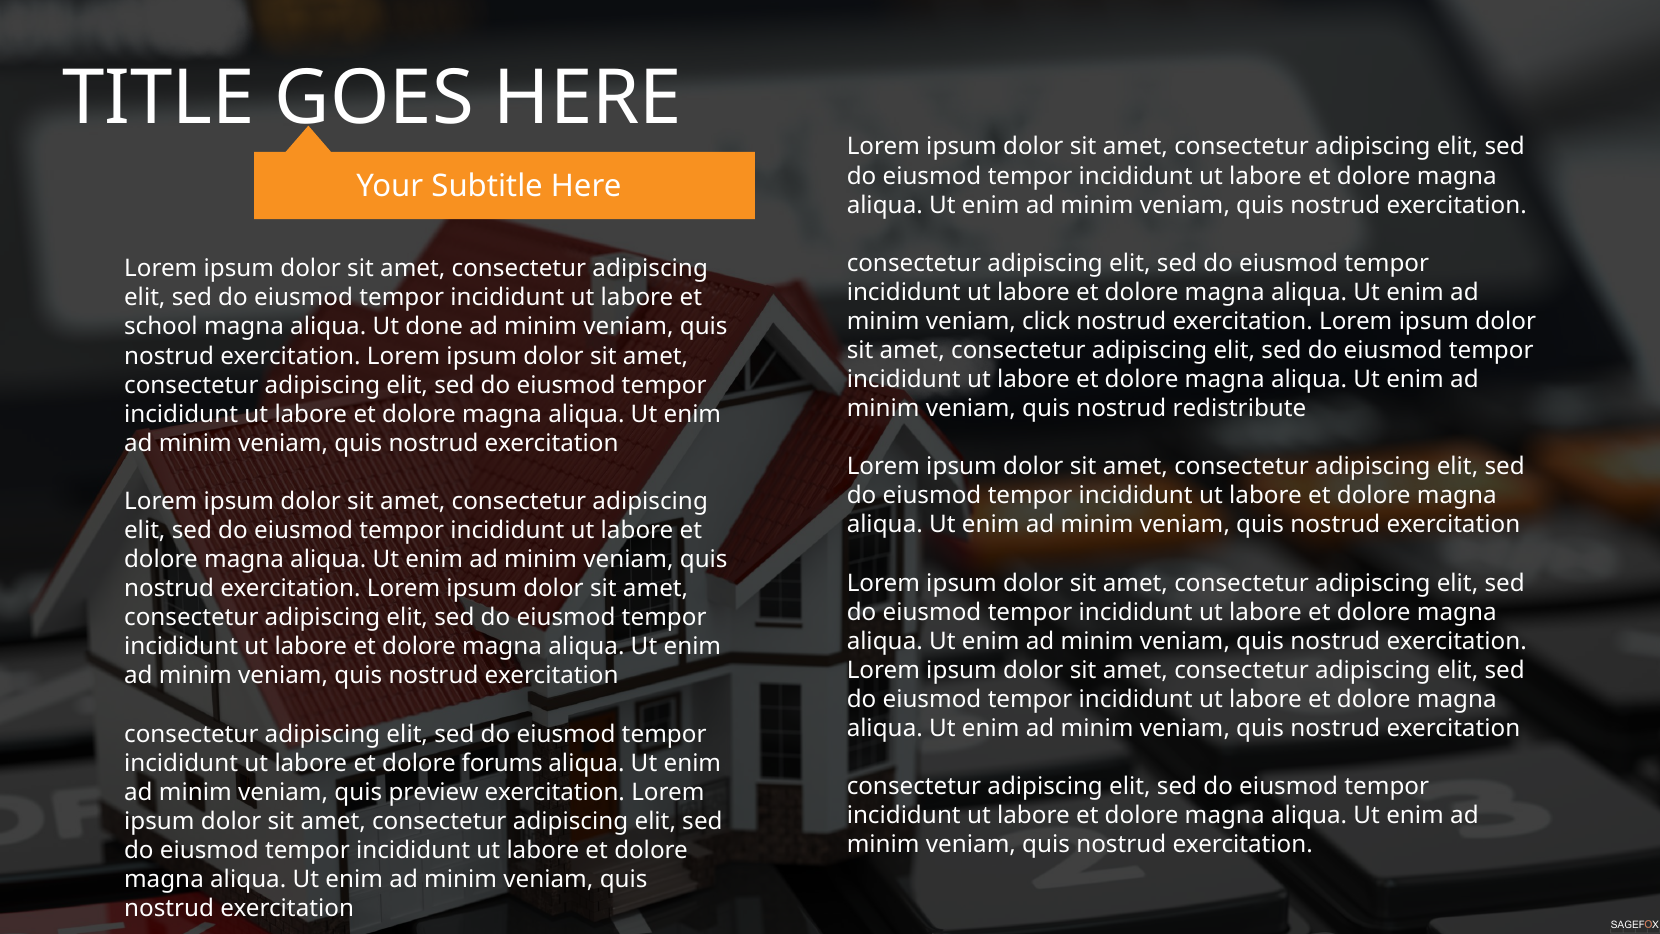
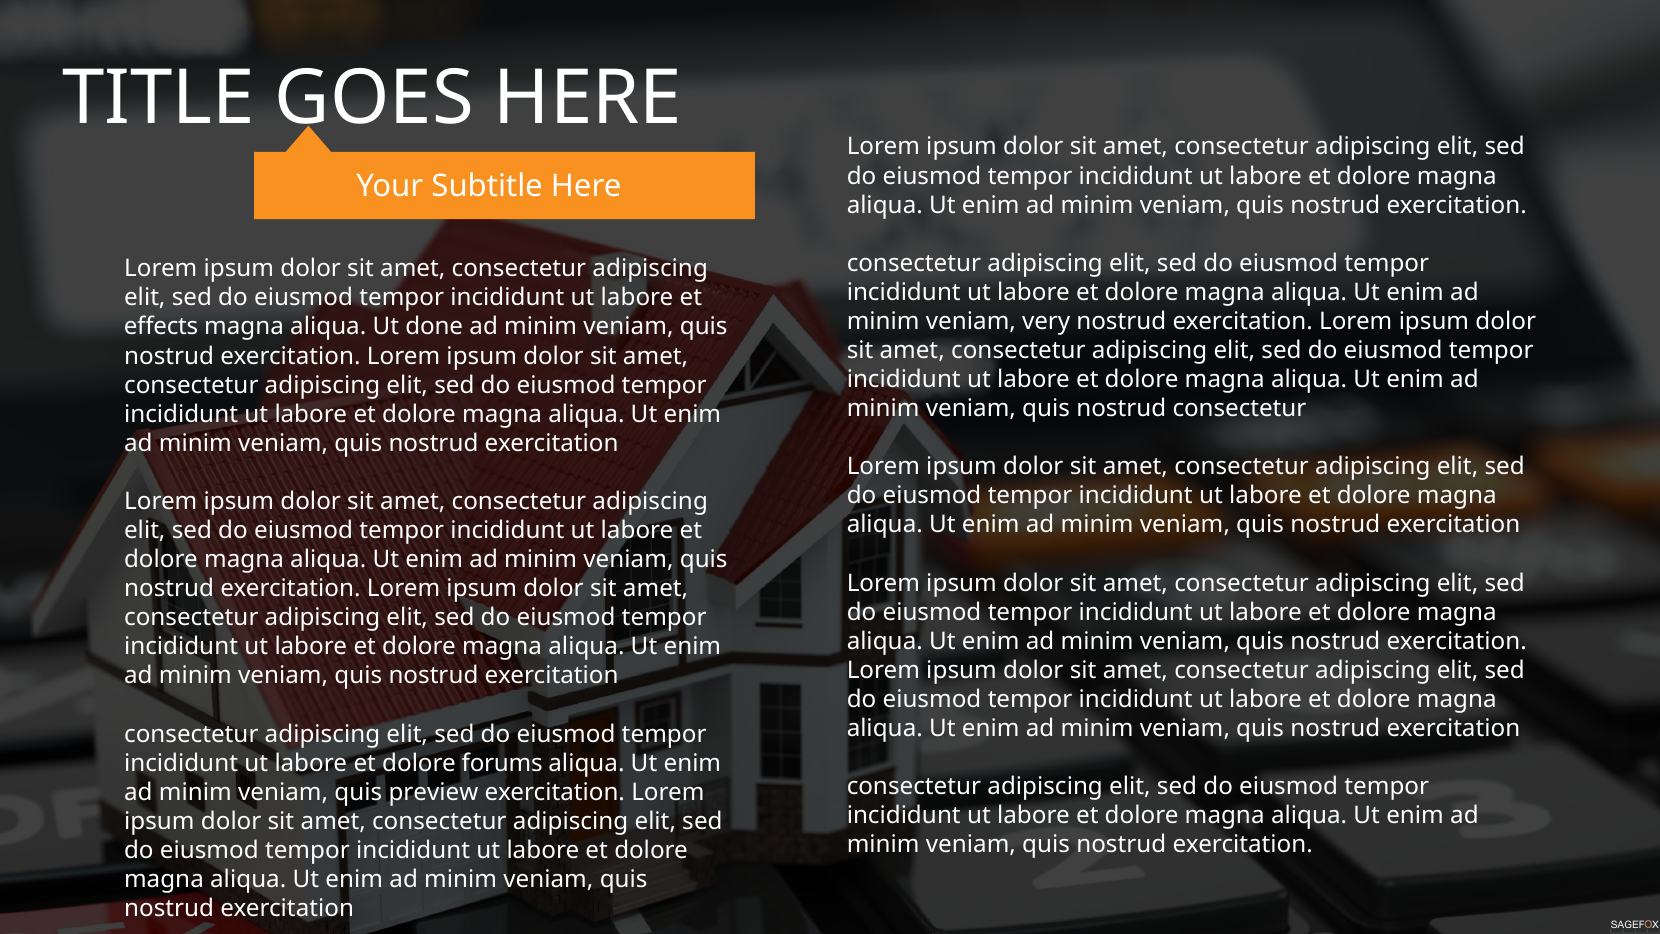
click: click -> very
school: school -> effects
nostrud redistribute: redistribute -> consectetur
